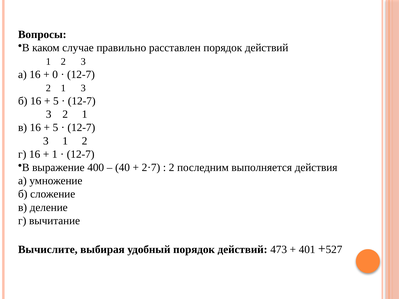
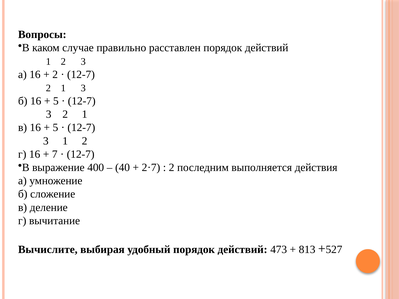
0 at (55, 74): 0 -> 2
1 at (55, 154): 1 -> 7
401: 401 -> 813
